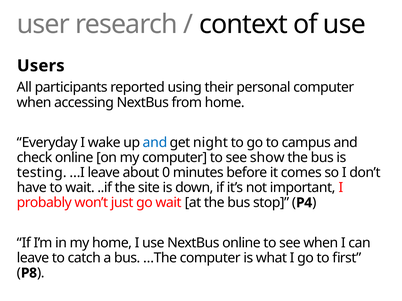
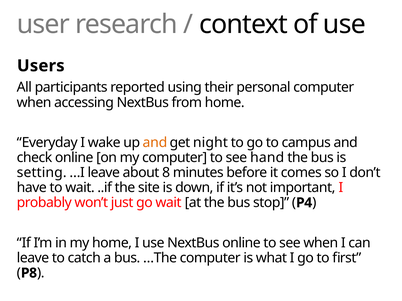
and at (155, 143) colour: blue -> orange
show: show -> hand
testing: testing -> setting
0: 0 -> 8
